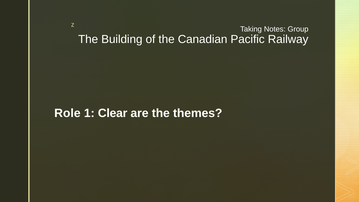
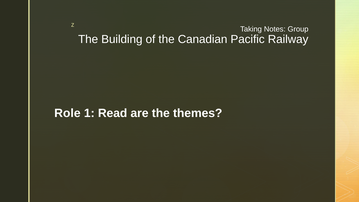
Clear: Clear -> Read
